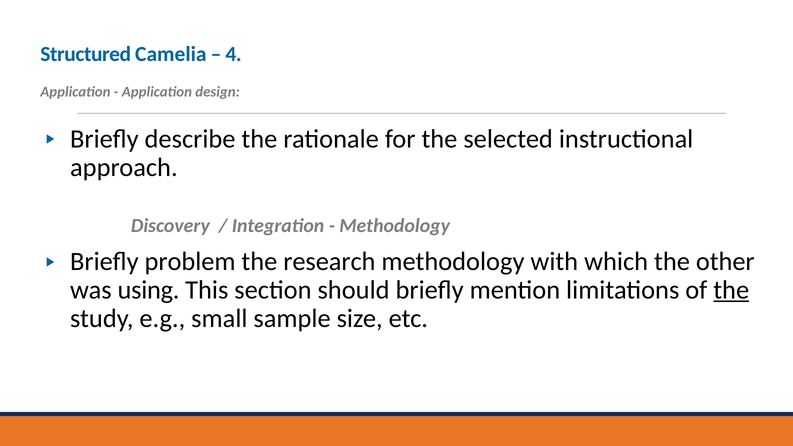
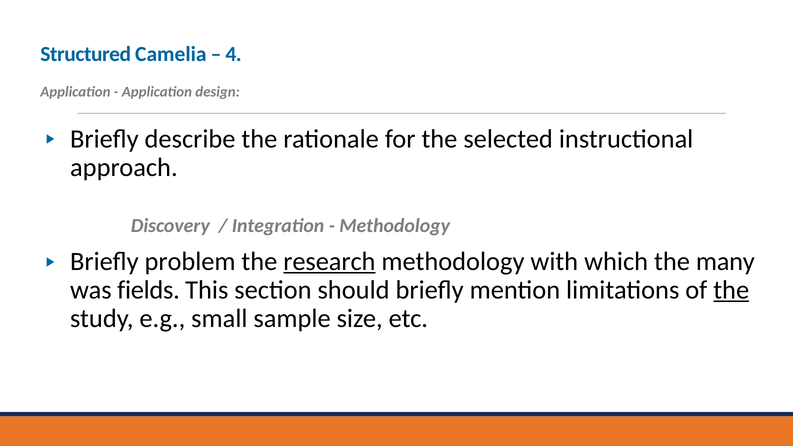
research underline: none -> present
other: other -> many
using: using -> fields
